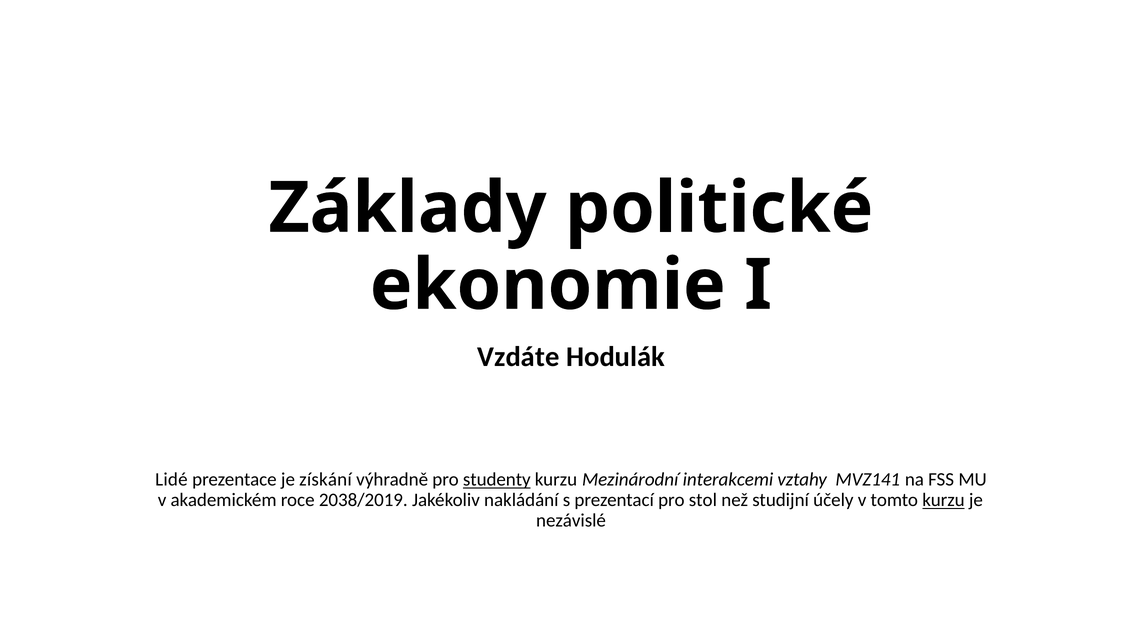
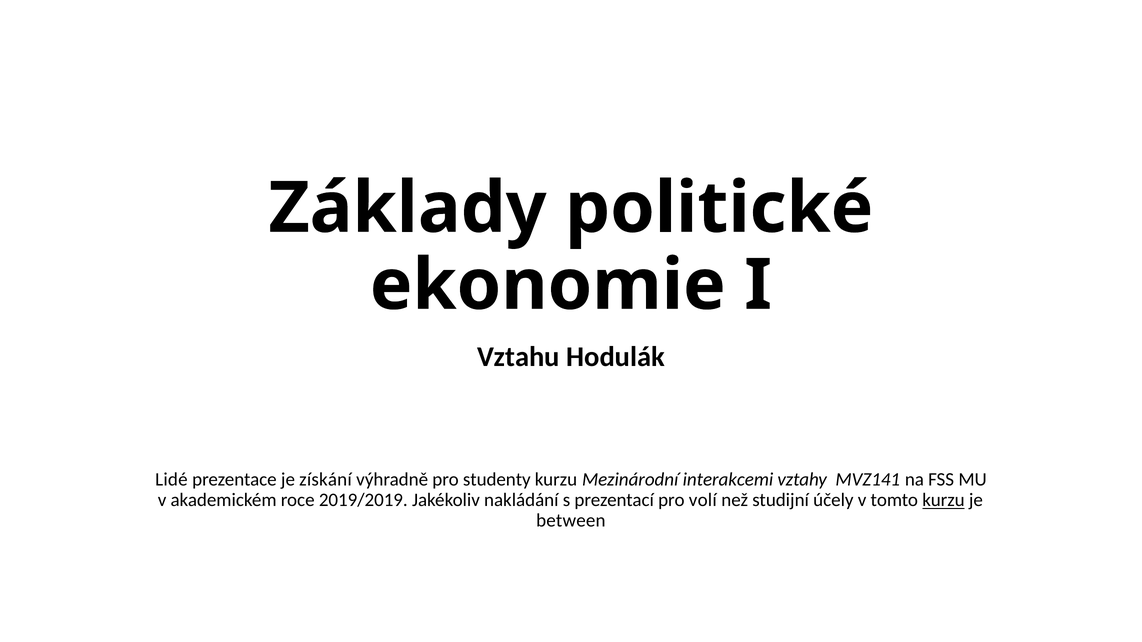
Vzdáte: Vzdáte -> Vztahu
studenty underline: present -> none
2038/2019: 2038/2019 -> 2019/2019
stol: stol -> volí
nezávislé: nezávislé -> between
